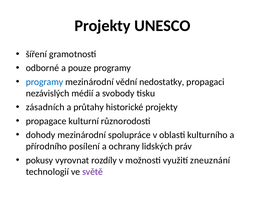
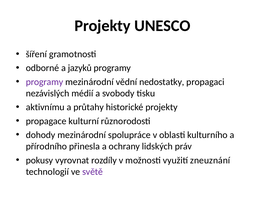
pouze: pouze -> jazyků
programy at (45, 82) colour: blue -> purple
zásadních: zásadních -> aktivnímu
posílení: posílení -> přinesla
